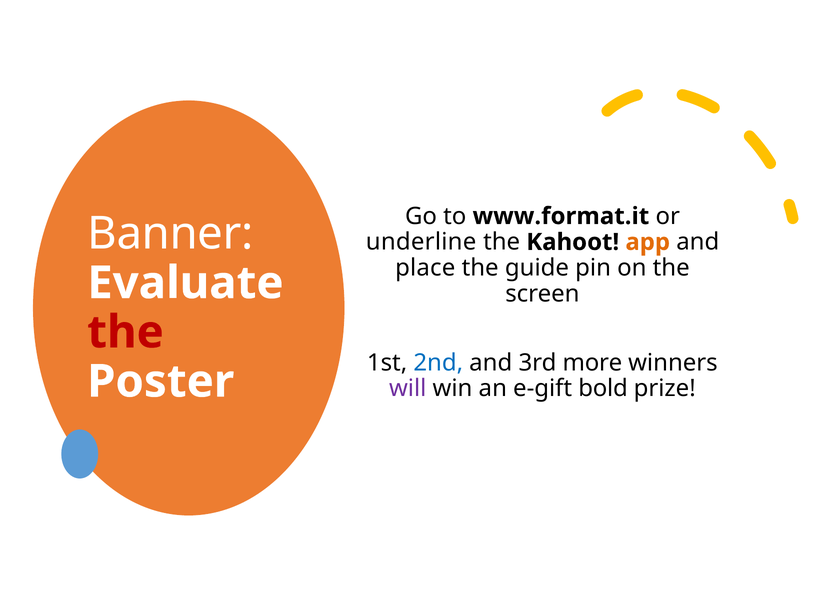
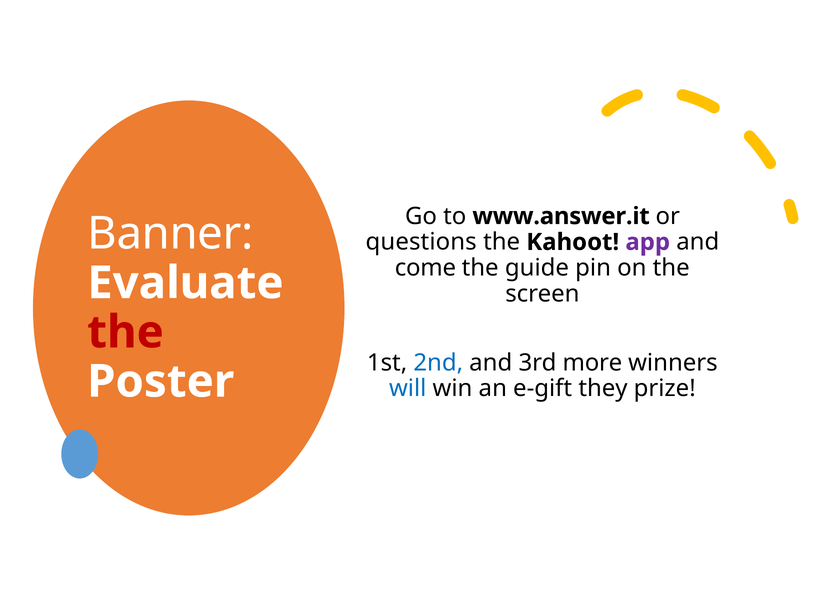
www.format.it: www.format.it -> www.answer.it
underline: underline -> questions
app colour: orange -> purple
place: place -> come
will colour: purple -> blue
bold: bold -> they
